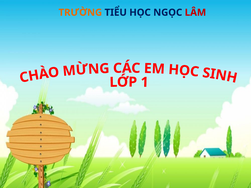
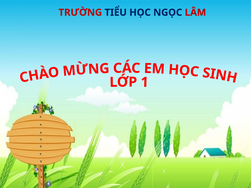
TRƯỜNG colour: orange -> red
